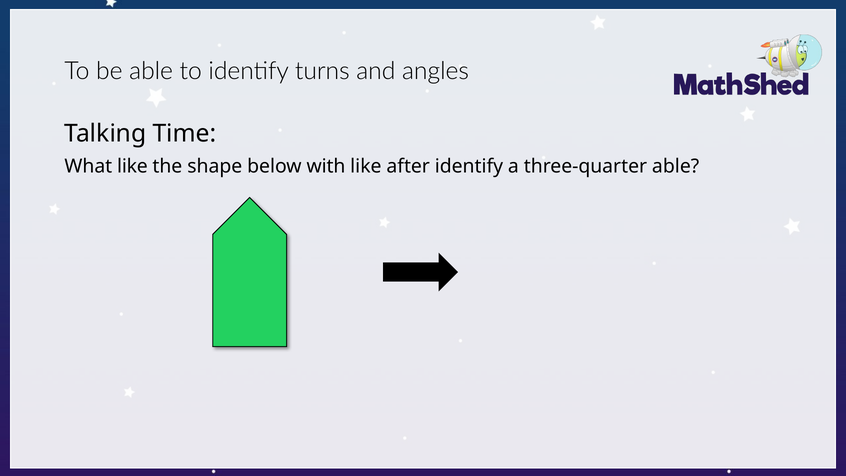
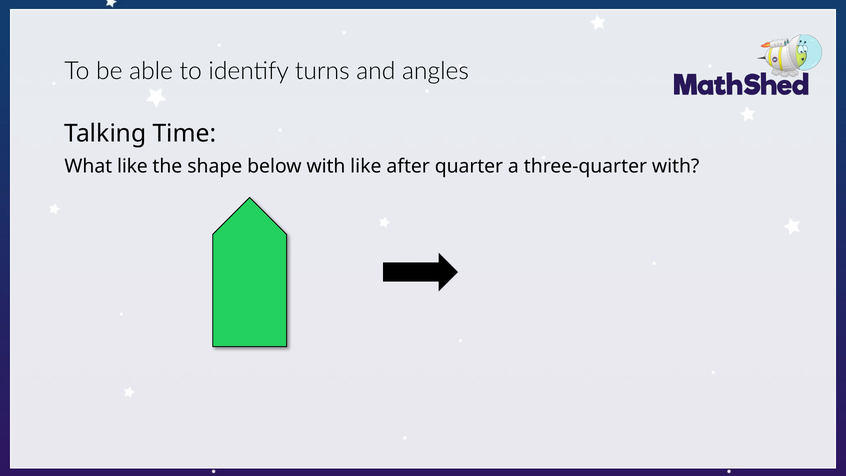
after identify: identify -> quarter
three-quarter able: able -> with
